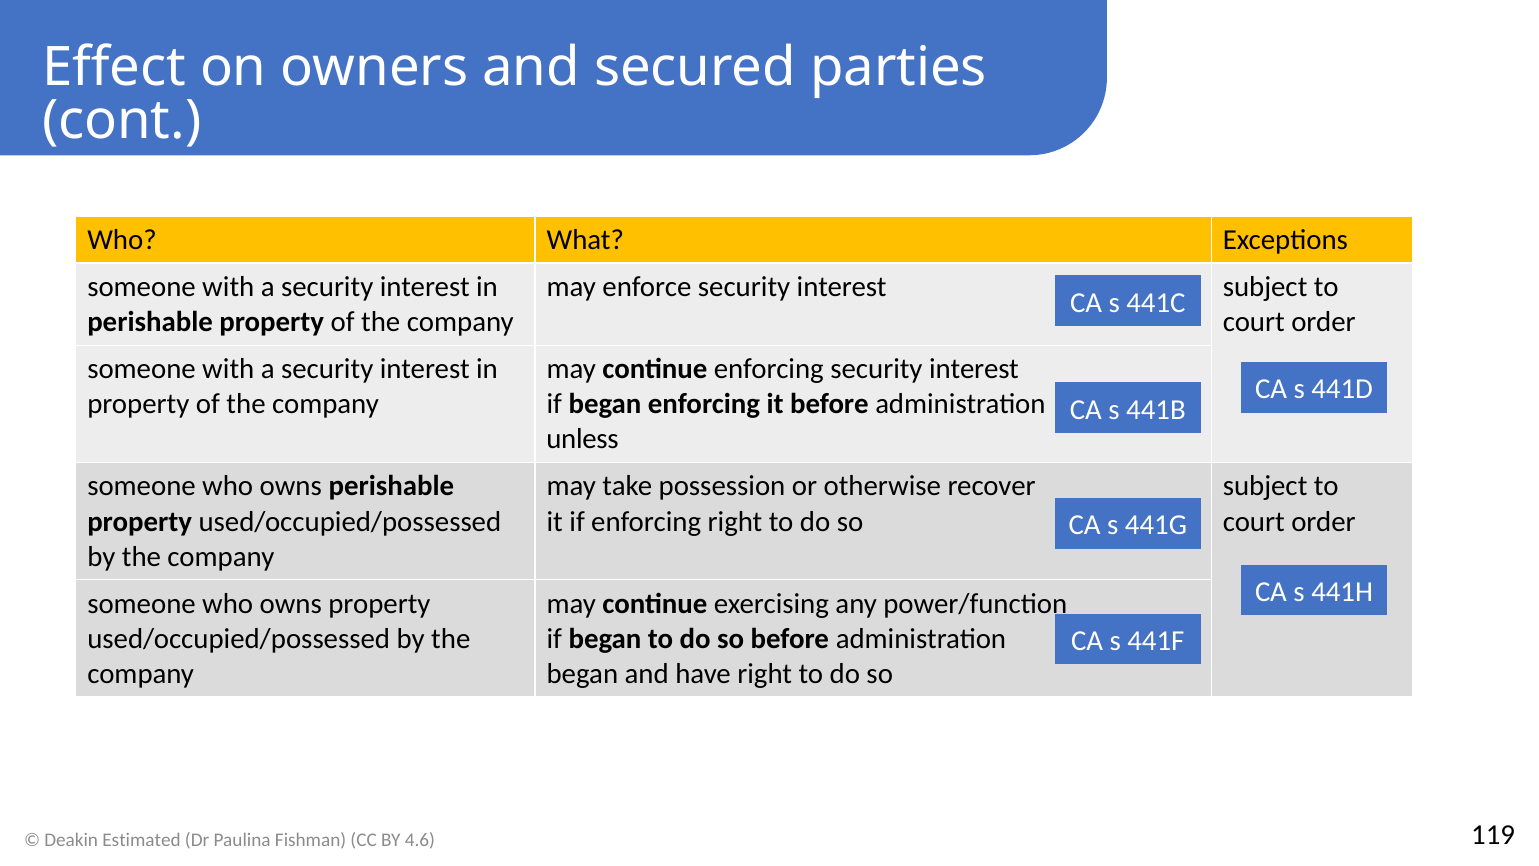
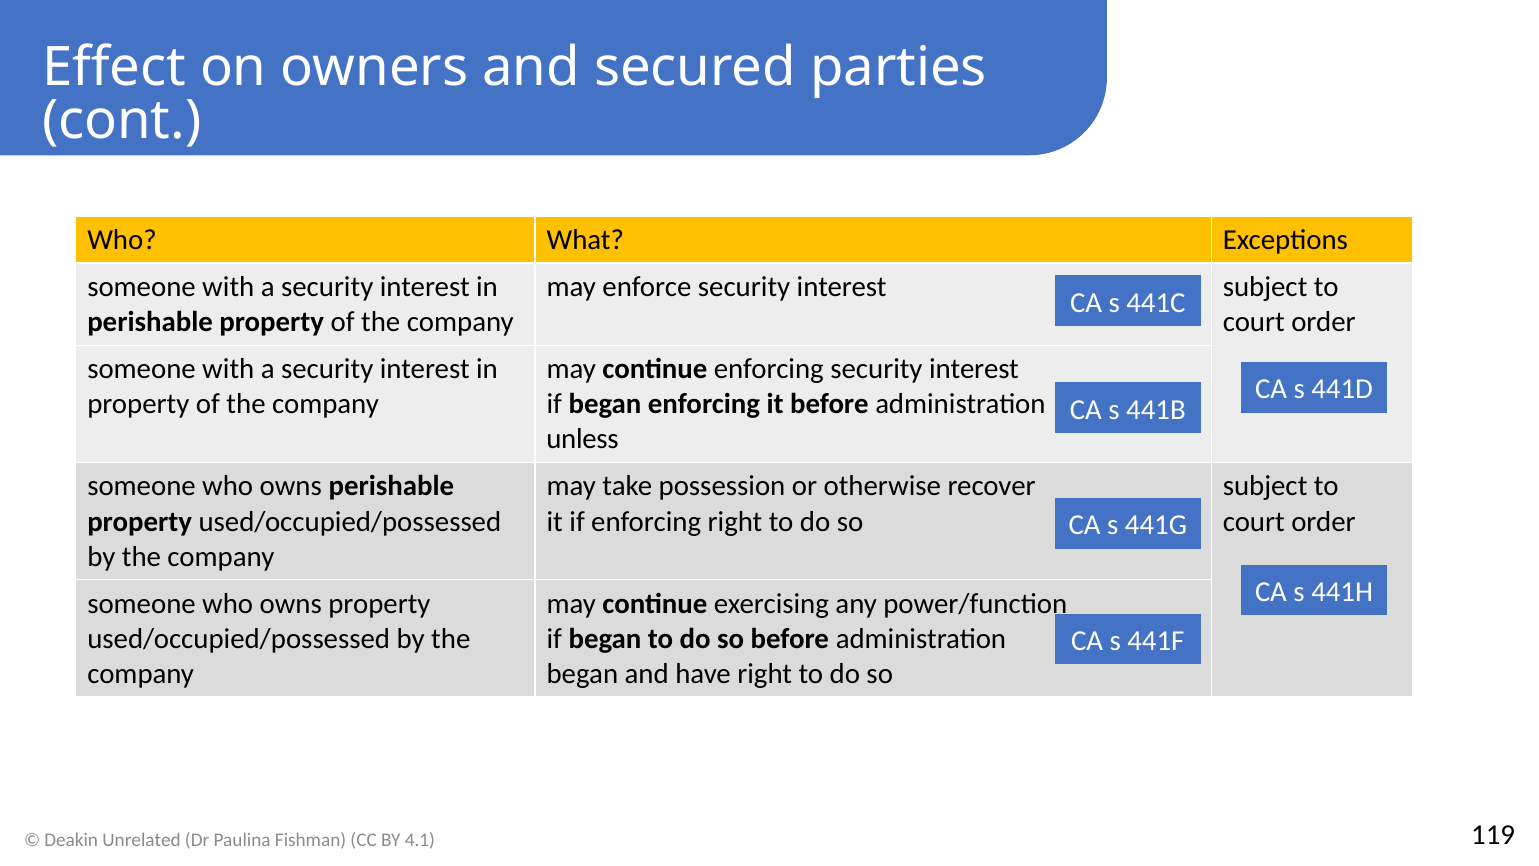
Estimated: Estimated -> Unrelated
4.6: 4.6 -> 4.1
